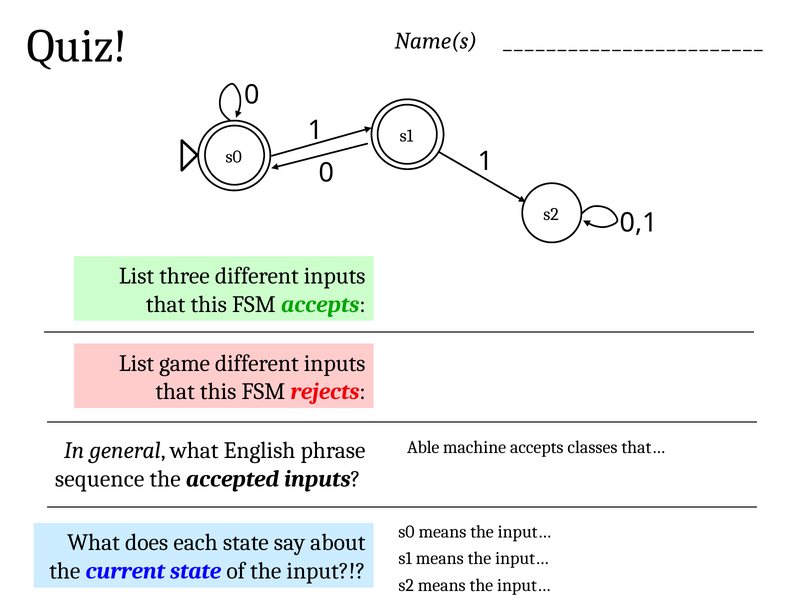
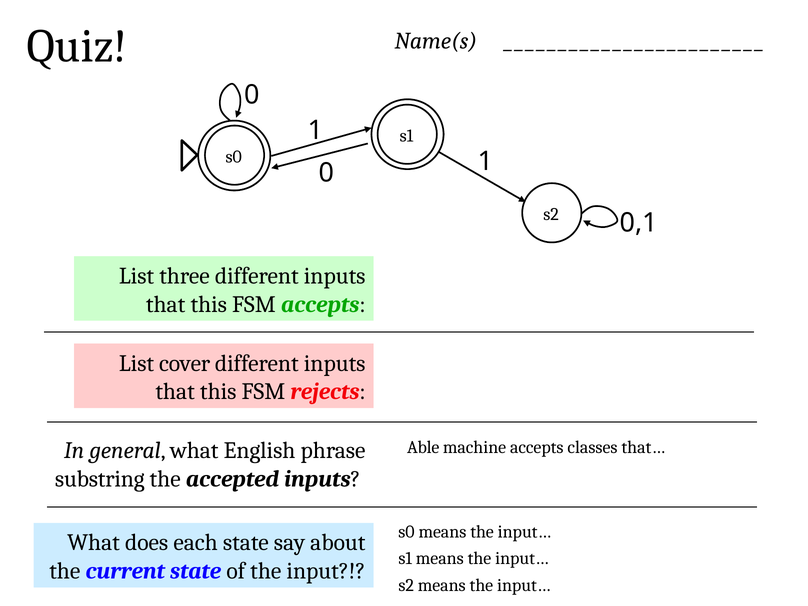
game: game -> cover
sequence: sequence -> substring
